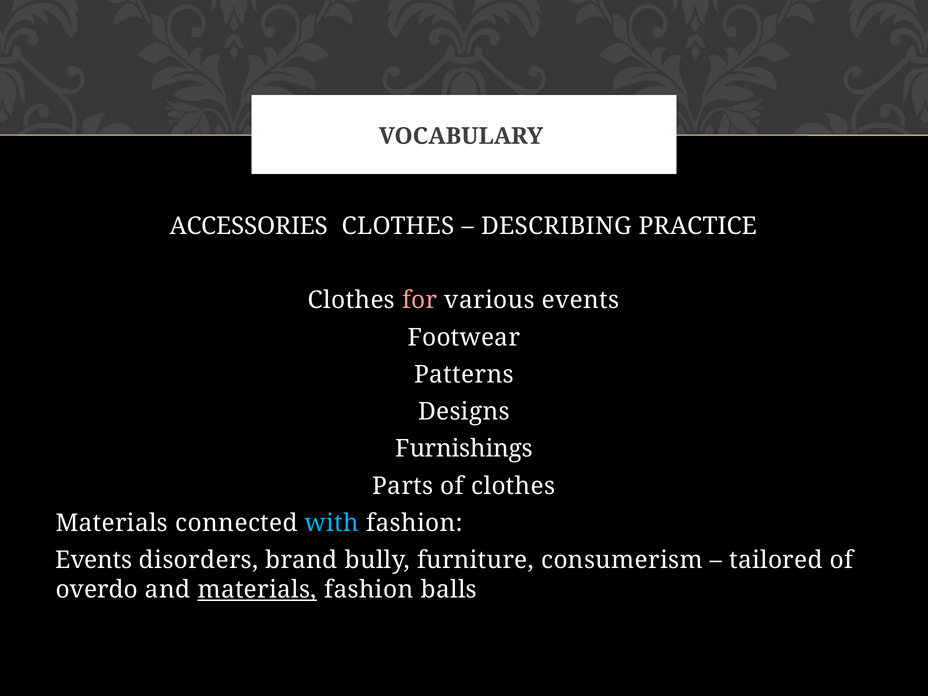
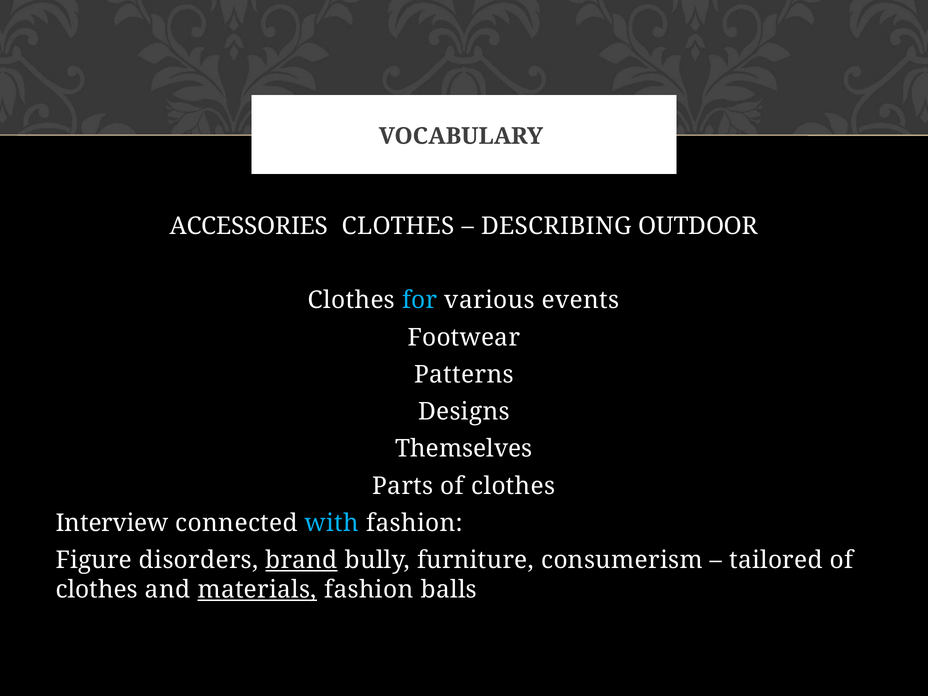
PRACTICE: PRACTICE -> OUTDOOR
for colour: pink -> light blue
Furnishings: Furnishings -> Themselves
Materials at (112, 523): Materials -> Interview
Events at (94, 560): Events -> Figure
brand underline: none -> present
overdo at (97, 590): overdo -> clothes
